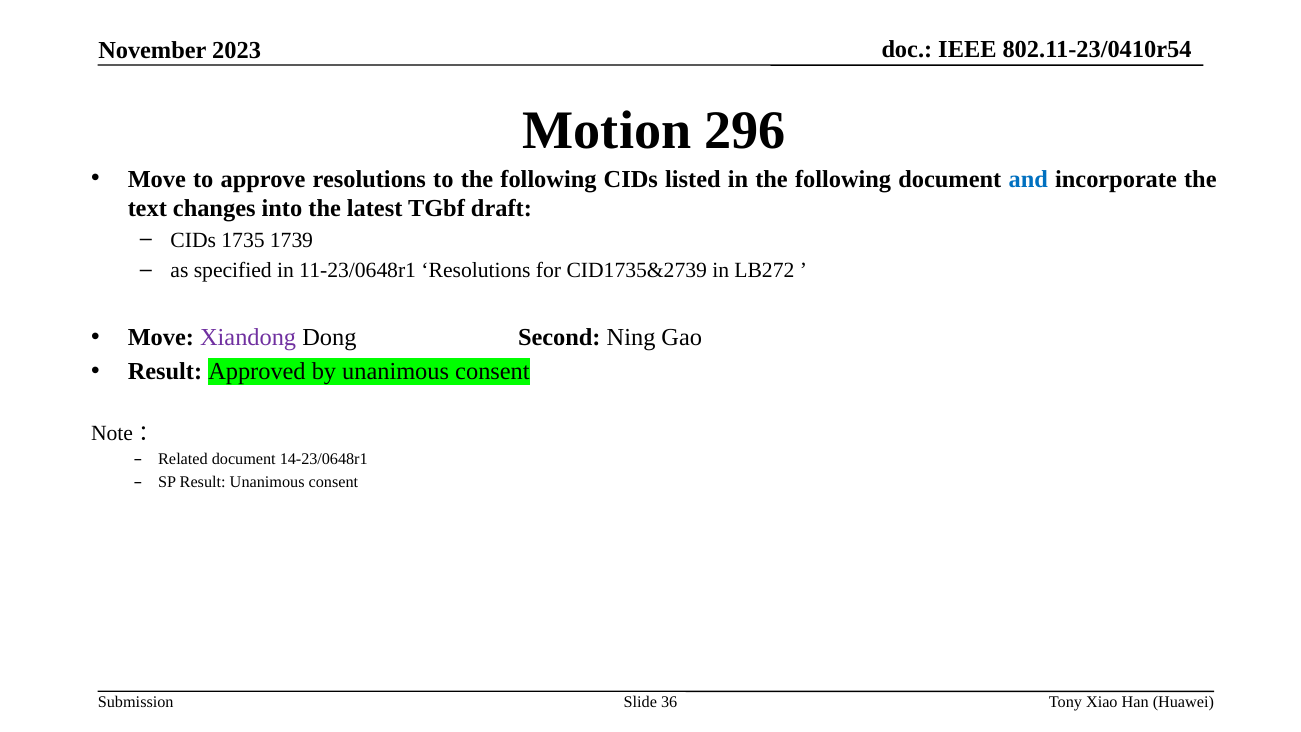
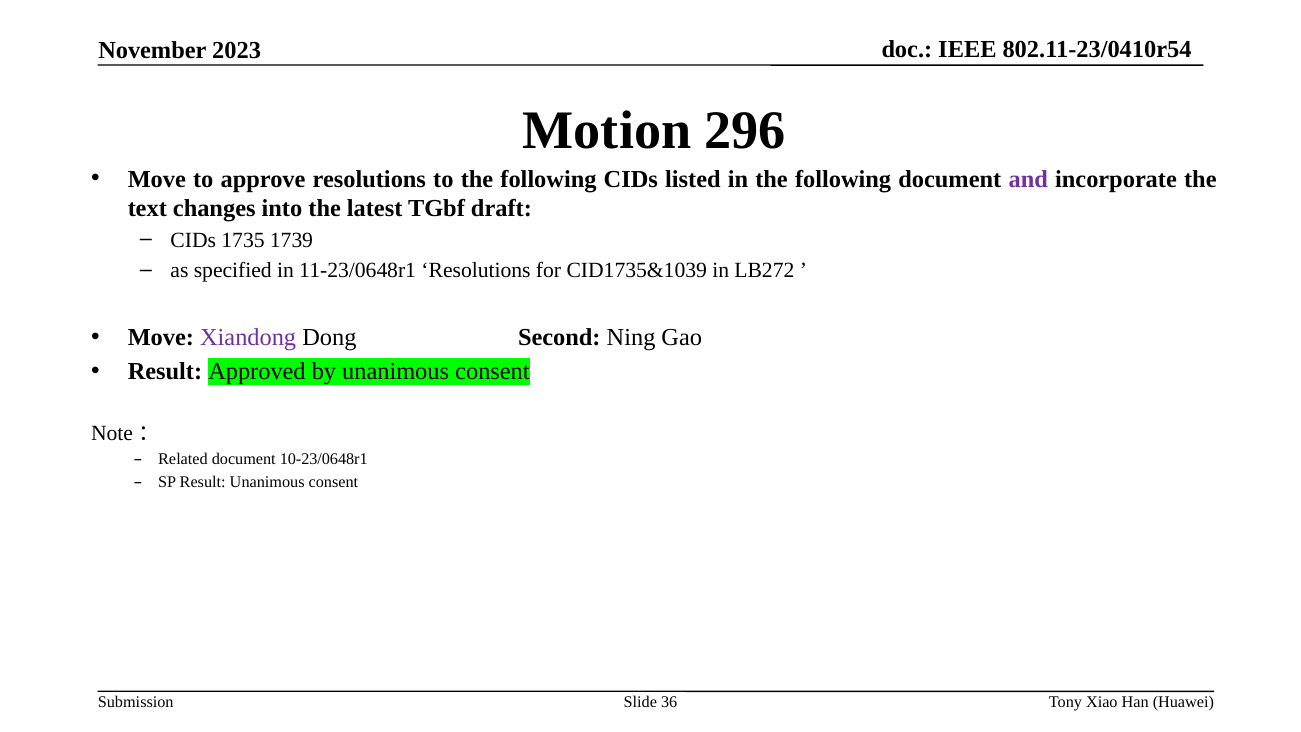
and colour: blue -> purple
CID1735&2739: CID1735&2739 -> CID1735&1039
14-23/0648r1: 14-23/0648r1 -> 10-23/0648r1
